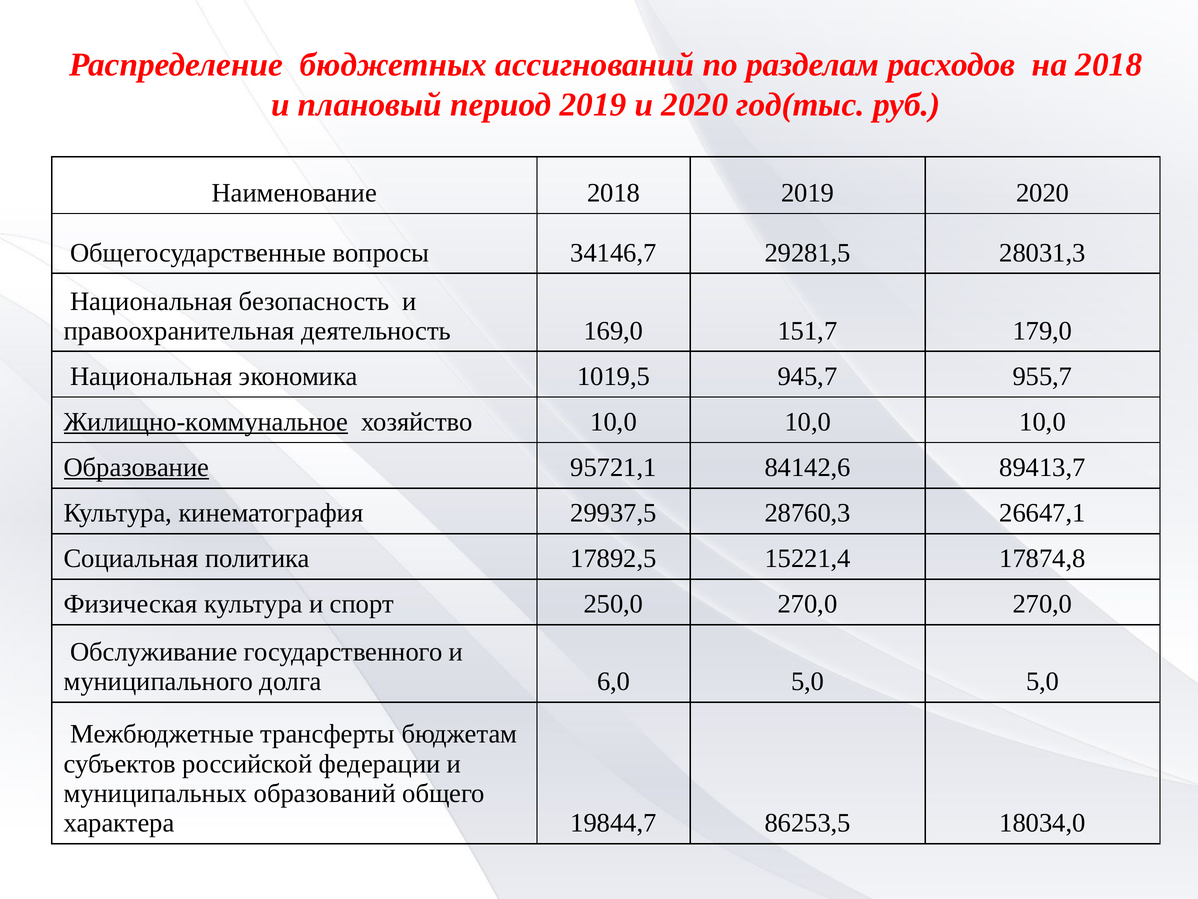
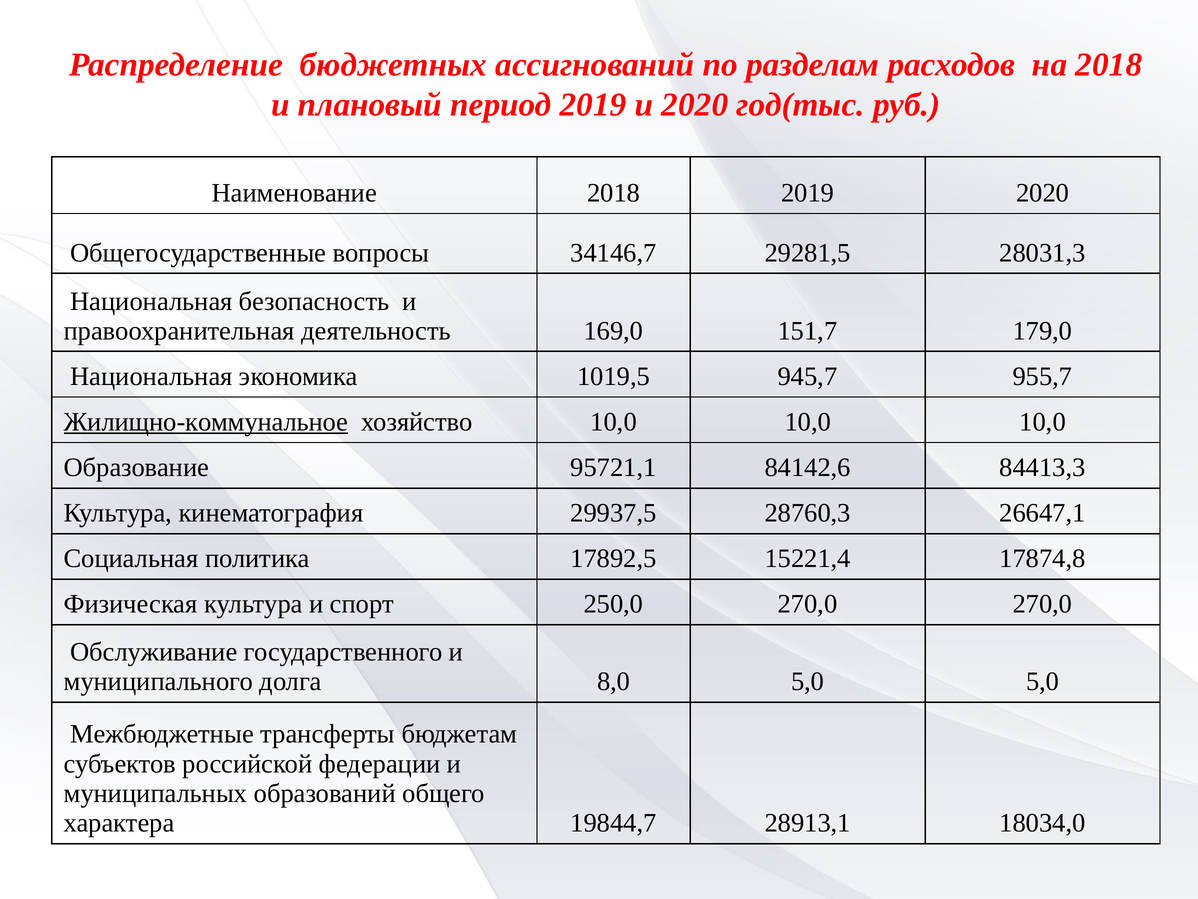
Образование underline: present -> none
89413,7: 89413,7 -> 84413,3
6,0: 6,0 -> 8,0
86253,5: 86253,5 -> 28913,1
